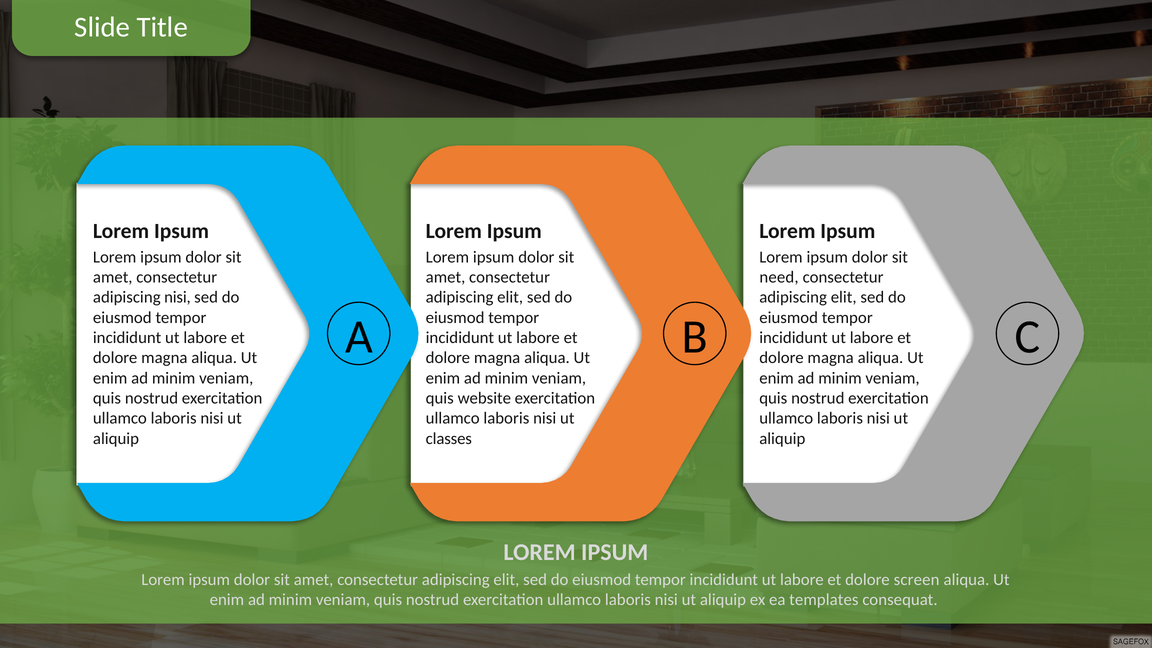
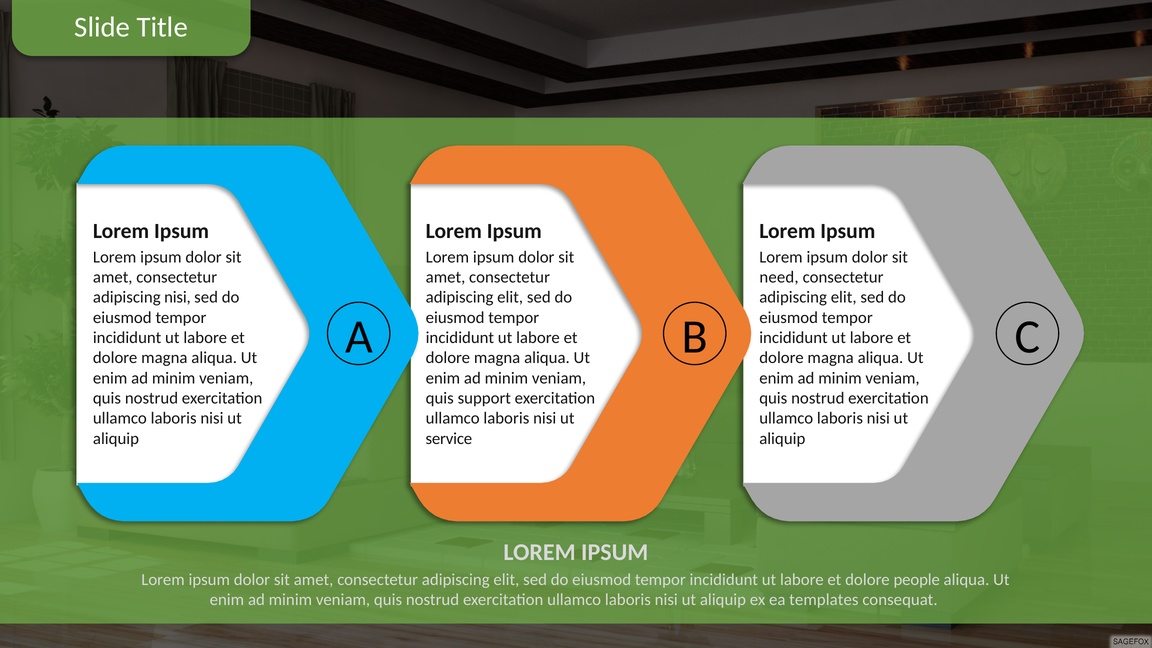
website: website -> support
classes: classes -> service
screen: screen -> people
